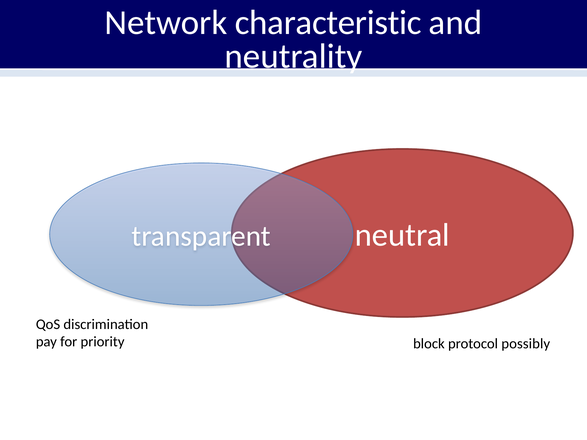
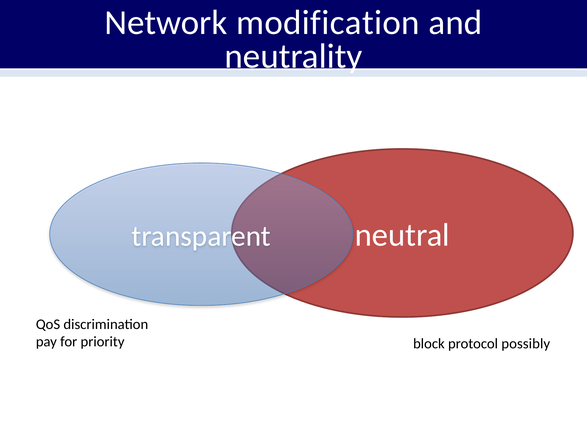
characteristic: characteristic -> modification
